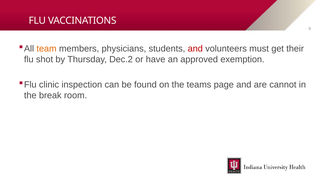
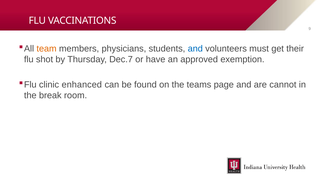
and at (195, 49) colour: red -> blue
Dec.2: Dec.2 -> Dec.7
inspection: inspection -> enhanced
